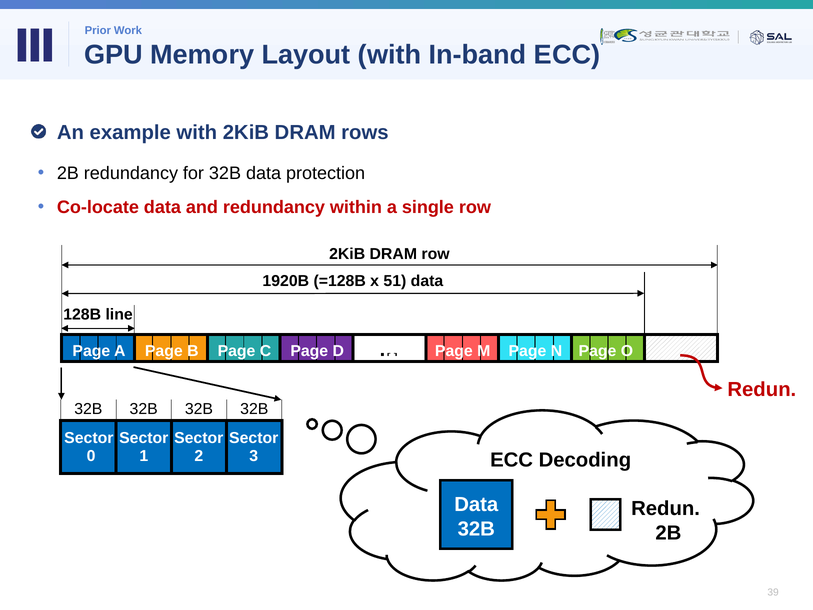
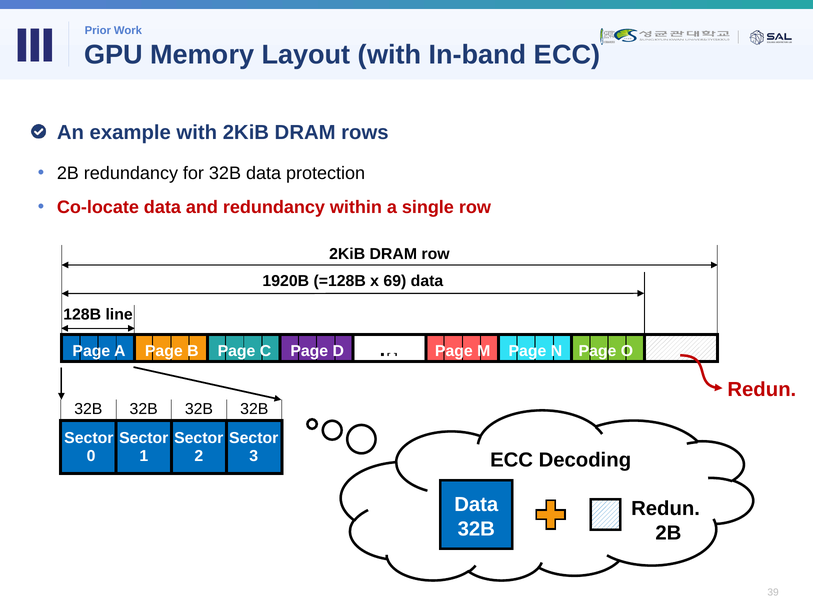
51: 51 -> 69
